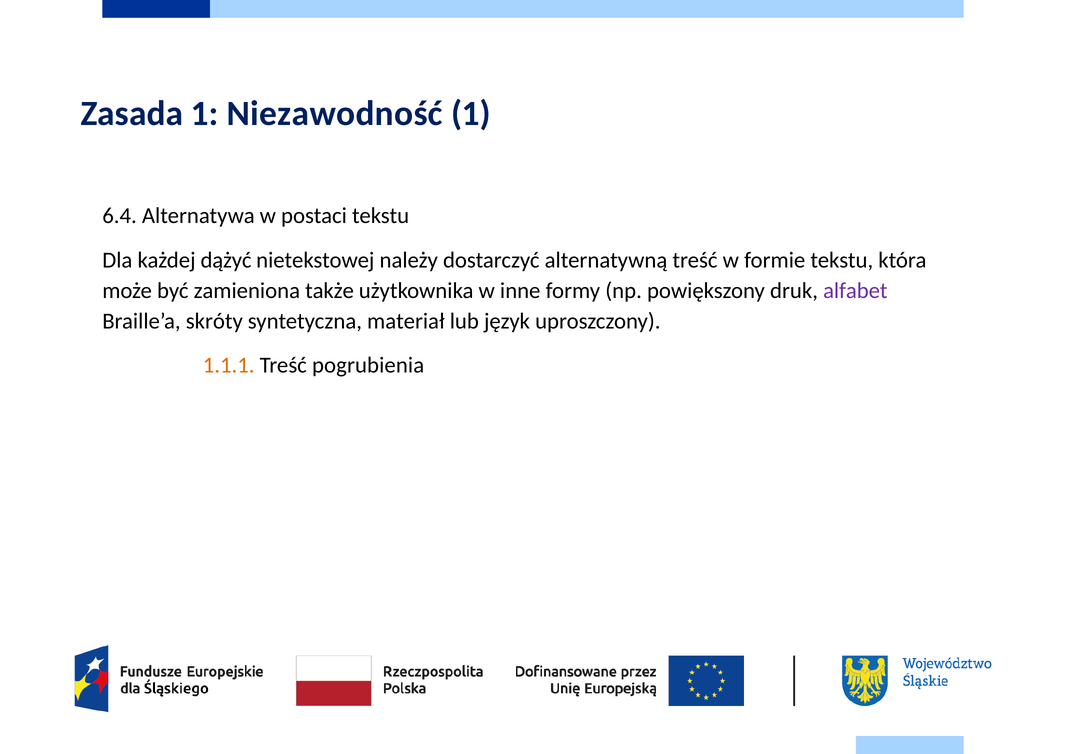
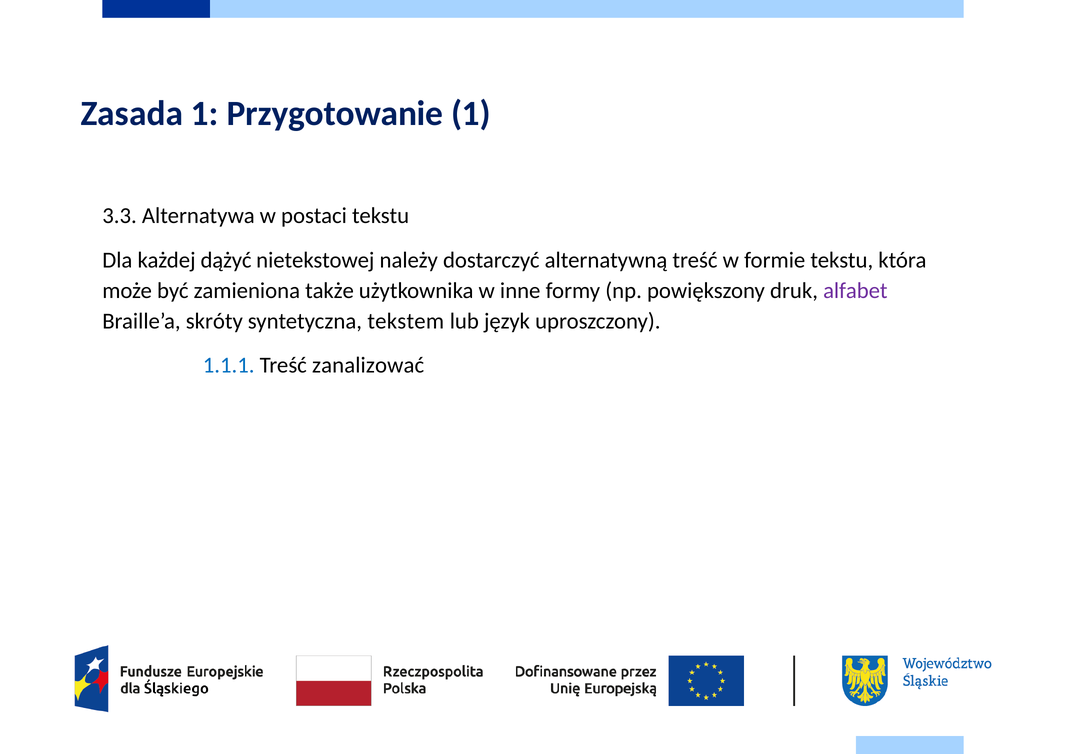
Niezawodność: Niezawodność -> Przygotowanie
6.4: 6.4 -> 3.3
materiał: materiał -> tekstem
1.1.1 colour: orange -> blue
pogrubienia: pogrubienia -> zanalizować
